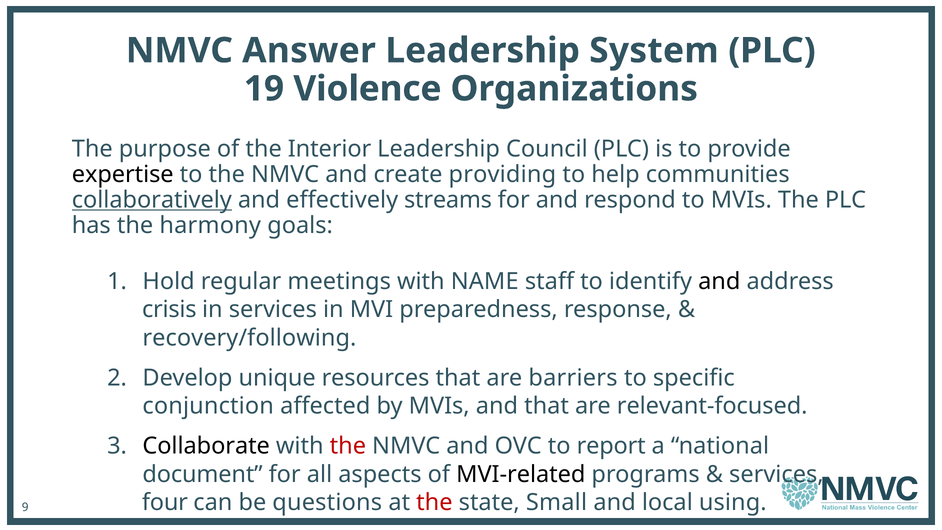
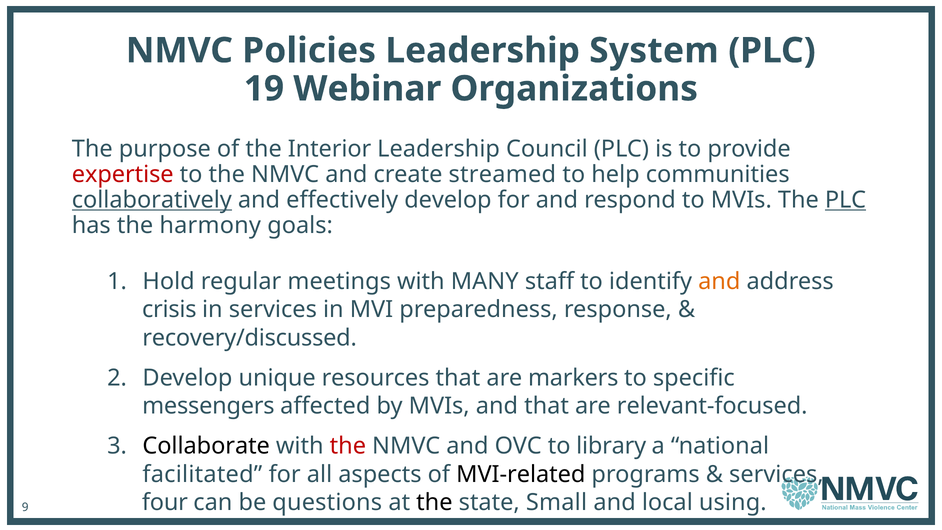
Answer: Answer -> Policies
Violence: Violence -> Webinar
expertise colour: black -> red
providing: providing -> streamed
effectively streams: streams -> develop
PLC at (846, 200) underline: none -> present
NAME: NAME -> MANY
and at (719, 281) colour: black -> orange
recovery/following: recovery/following -> recovery/discussed
barriers: barriers -> markers
conjunction: conjunction -> messengers
report: report -> library
document: document -> facilitated
the at (434, 503) colour: red -> black
